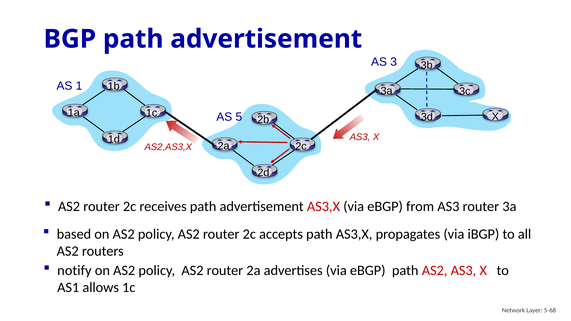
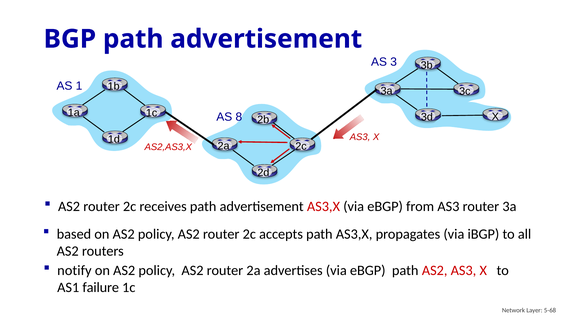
5: 5 -> 8
allows: allows -> failure
